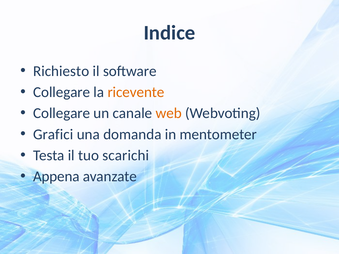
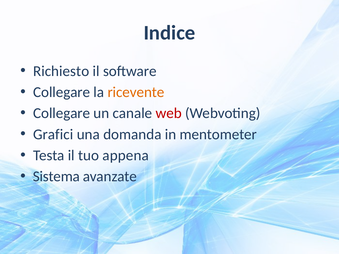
web colour: orange -> red
scarichi: scarichi -> appena
Appena: Appena -> Sistema
